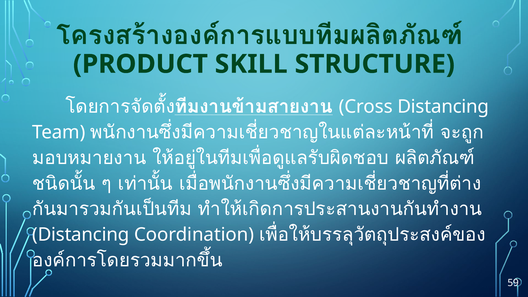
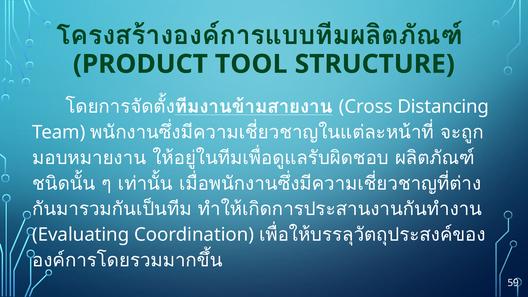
SKILL: SKILL -> TOOL
Distancing at (81, 235): Distancing -> Evaluating
